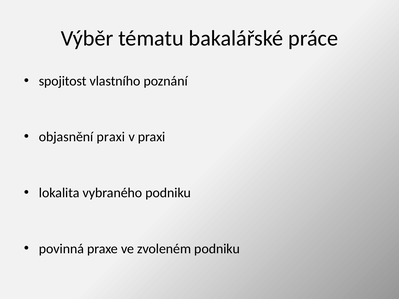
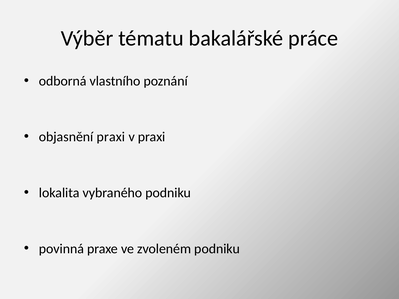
spojitost: spojitost -> odborná
